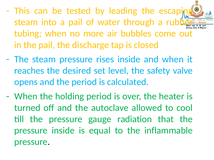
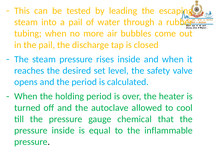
radiation: radiation -> chemical
